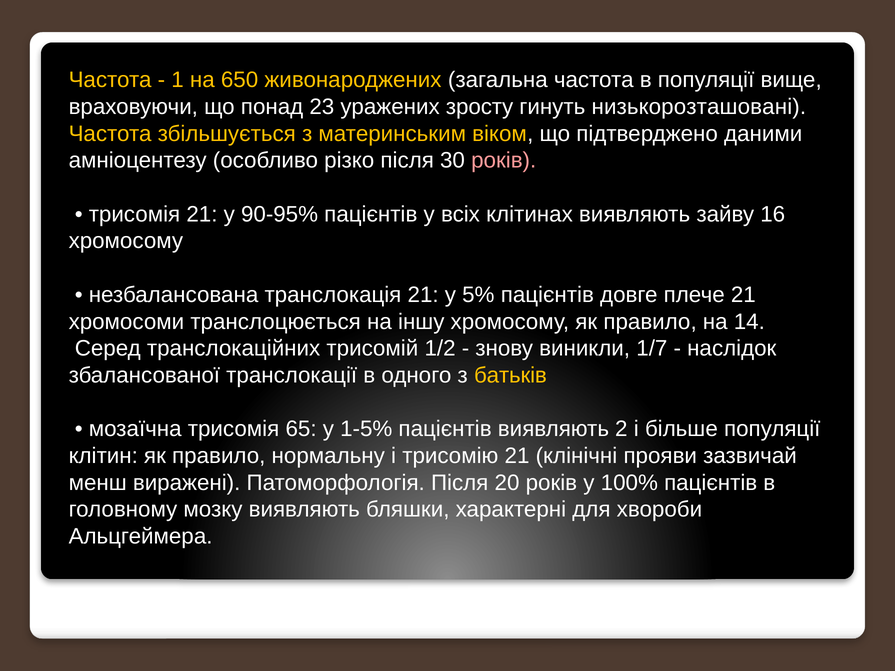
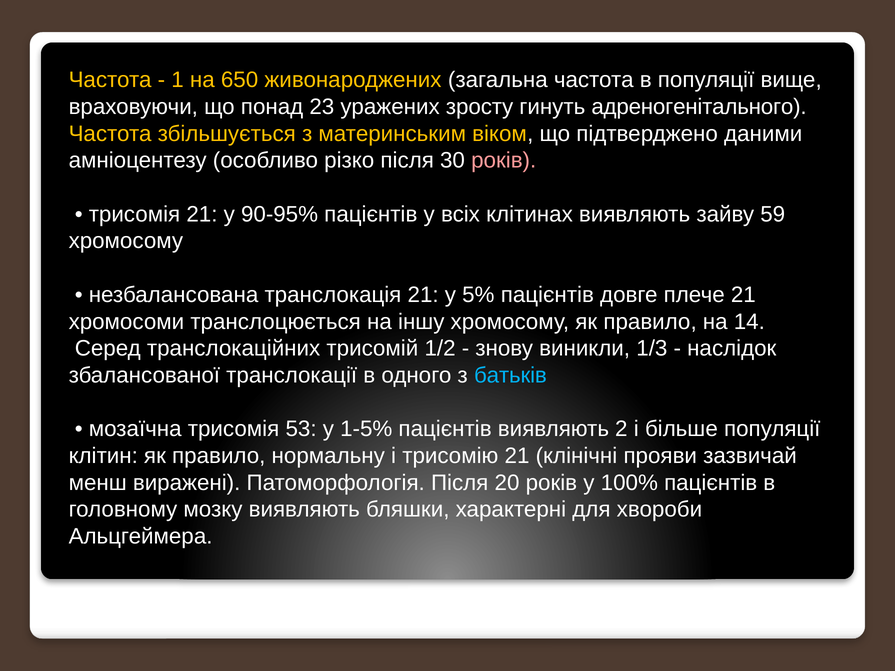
низькорозташовані: низькорозташовані -> адреногенітального
16: 16 -> 59
1/7: 1/7 -> 1/3
батьків colour: yellow -> light blue
65: 65 -> 53
